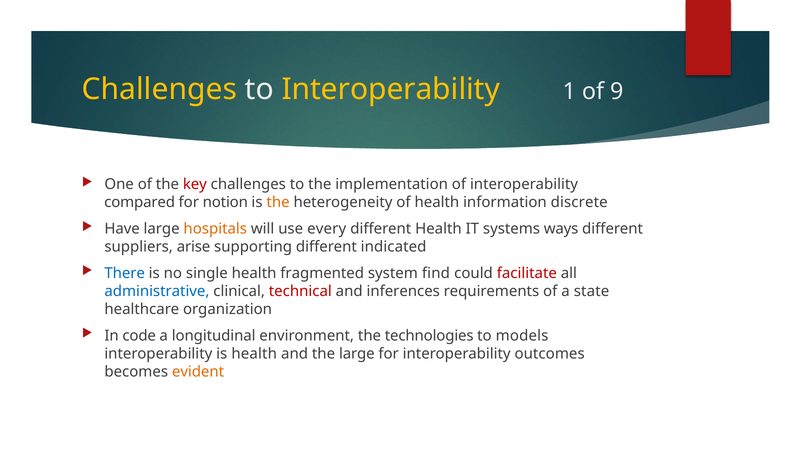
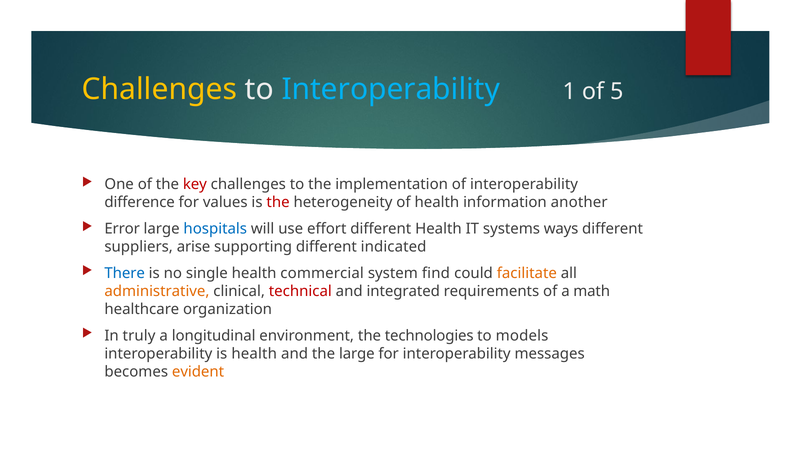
Interoperability at (391, 89) colour: yellow -> light blue
9: 9 -> 5
compared: compared -> difference
notion: notion -> values
the at (278, 202) colour: orange -> red
discrete: discrete -> another
Have: Have -> Error
hospitals colour: orange -> blue
every: every -> effort
fragmented: fragmented -> commercial
facilitate colour: red -> orange
administrative colour: blue -> orange
inferences: inferences -> integrated
state: state -> math
code: code -> truly
outcomes: outcomes -> messages
